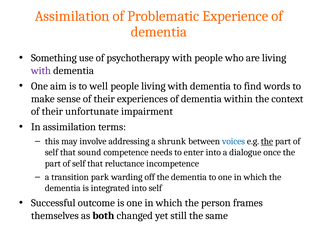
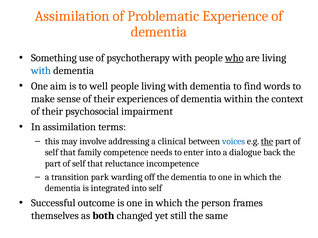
who underline: none -> present
with at (41, 71) colour: purple -> blue
unfortunate: unfortunate -> psychosocial
shrunk: shrunk -> clinical
sound: sound -> family
once: once -> back
